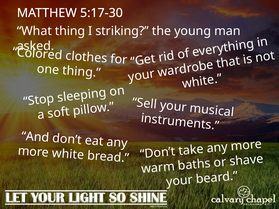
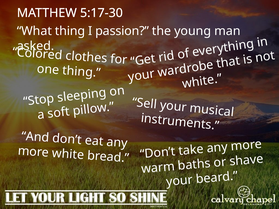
striking: striking -> passion
